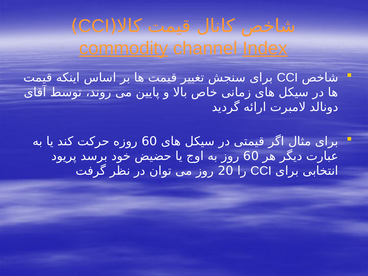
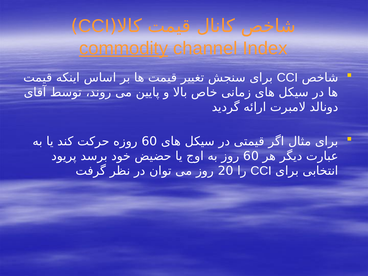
Index underline: present -> none
